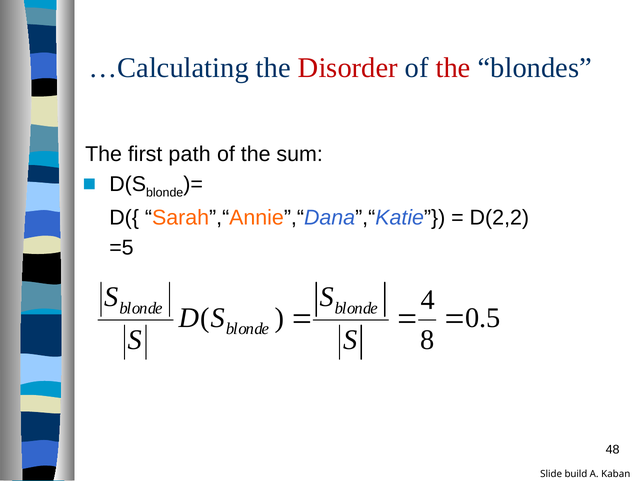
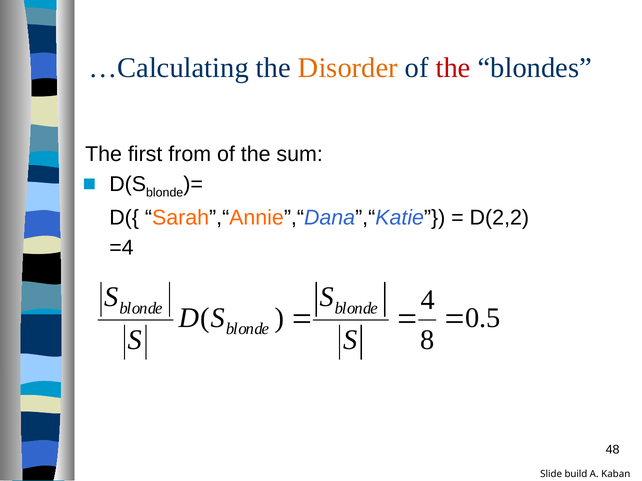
Disorder colour: red -> orange
path: path -> from
=5: =5 -> =4
